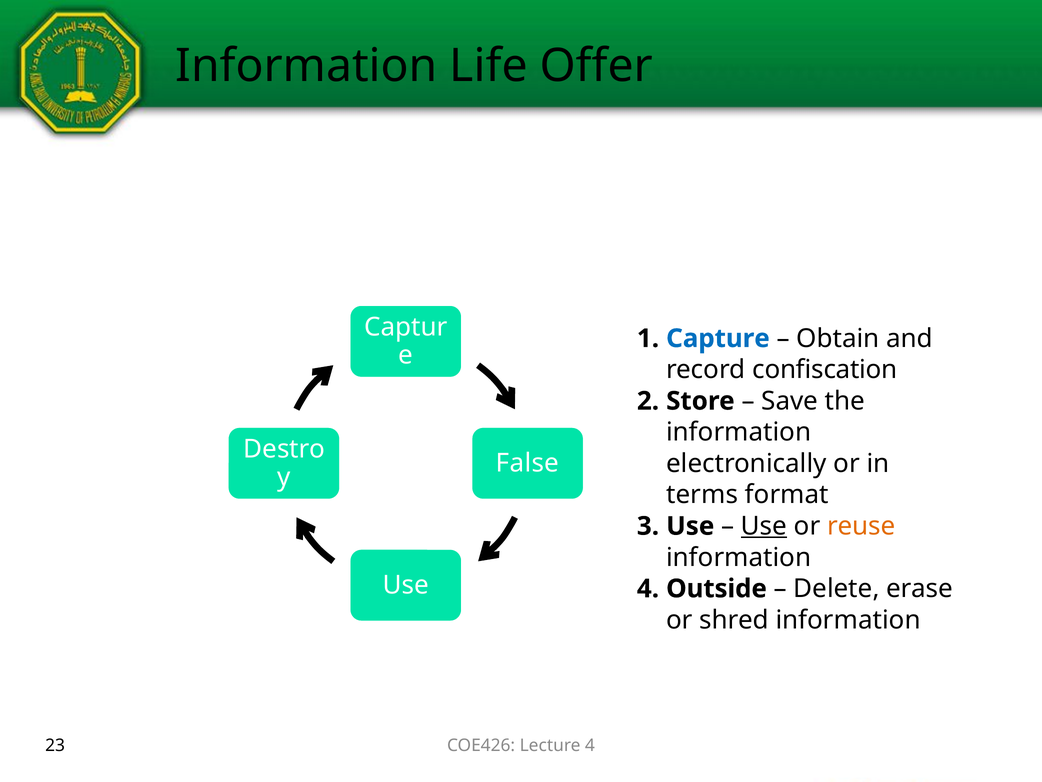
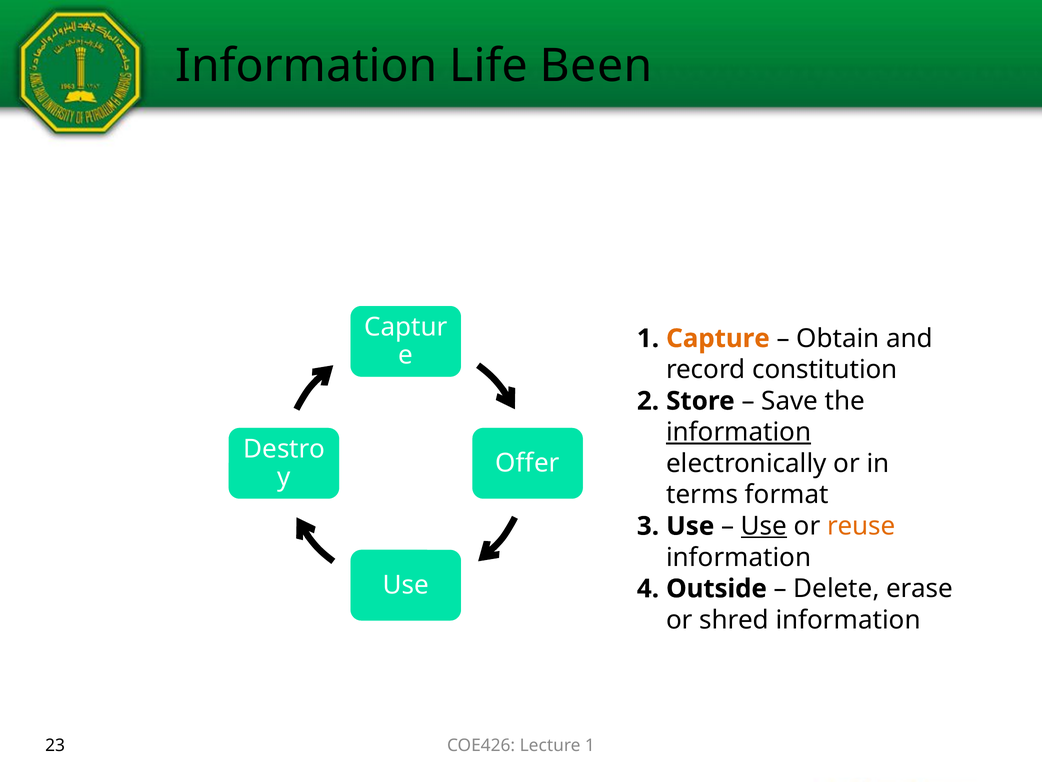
Offer: Offer -> Been
Capture colour: blue -> orange
confiscation: confiscation -> constitution
information at (739, 432) underline: none -> present
False: False -> Offer
Lecture 4: 4 -> 1
